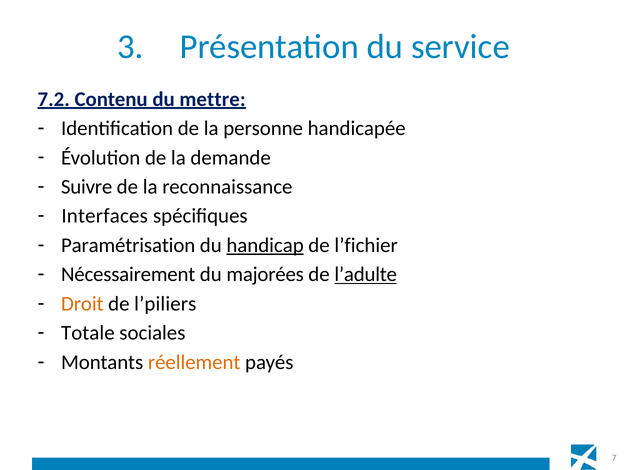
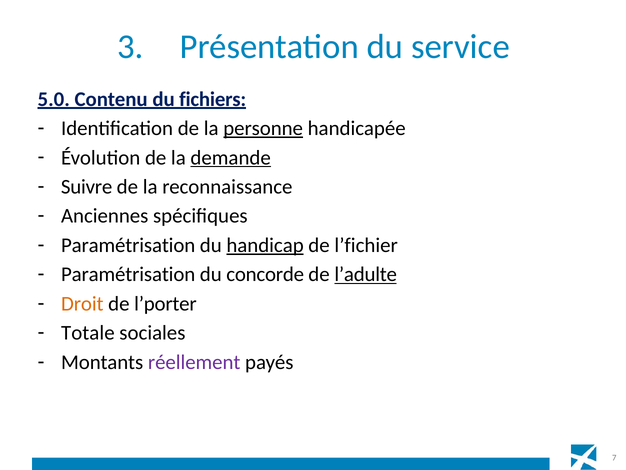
7.2: 7.2 -> 5.0
mettre: mettre -> fichiers
personne underline: none -> present
demande underline: none -> present
Interfaces: Interfaces -> Anciennes
Nécessairement at (128, 274): Nécessairement -> Paramétrisation
majorées: majorées -> concorde
l’piliers: l’piliers -> l’porter
réellement colour: orange -> purple
